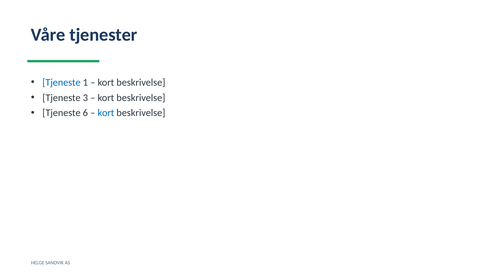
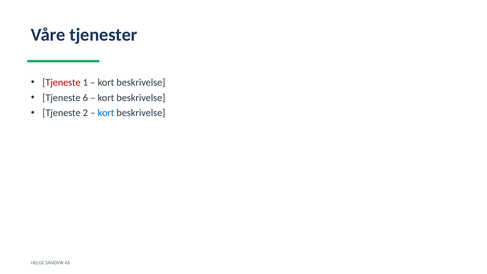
Tjeneste at (61, 82) colour: blue -> red
3: 3 -> 6
6: 6 -> 2
